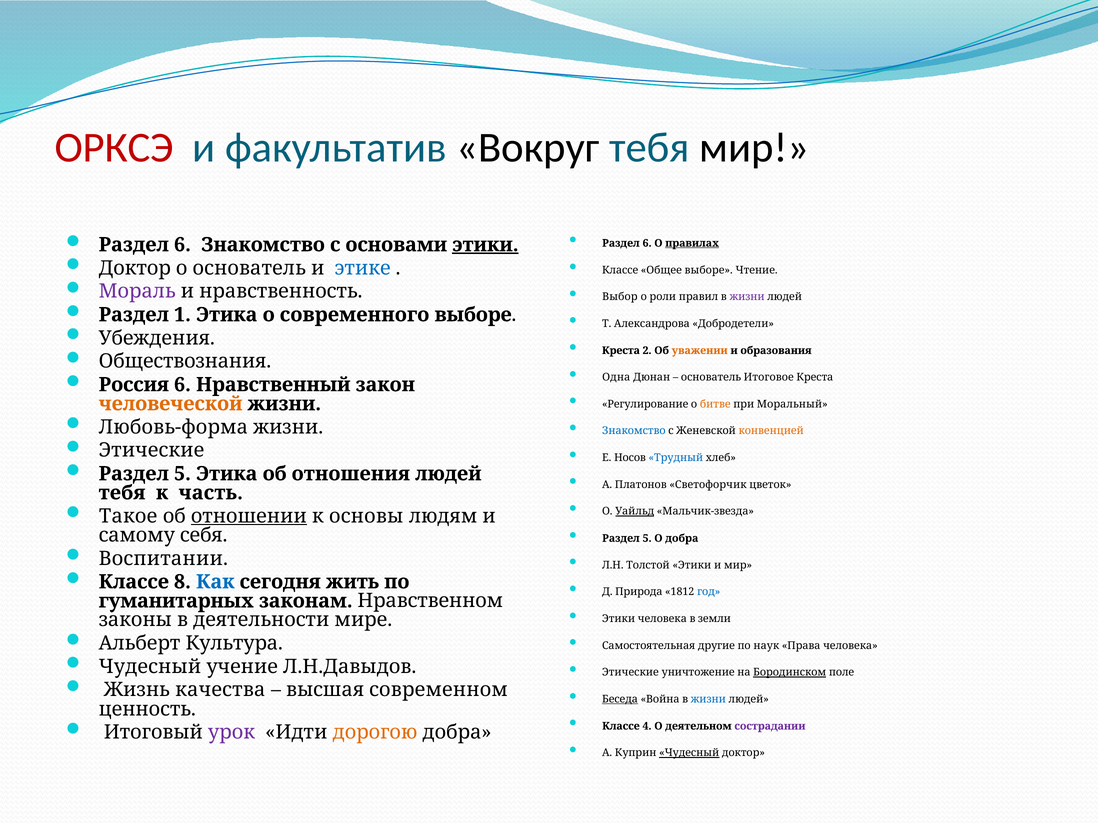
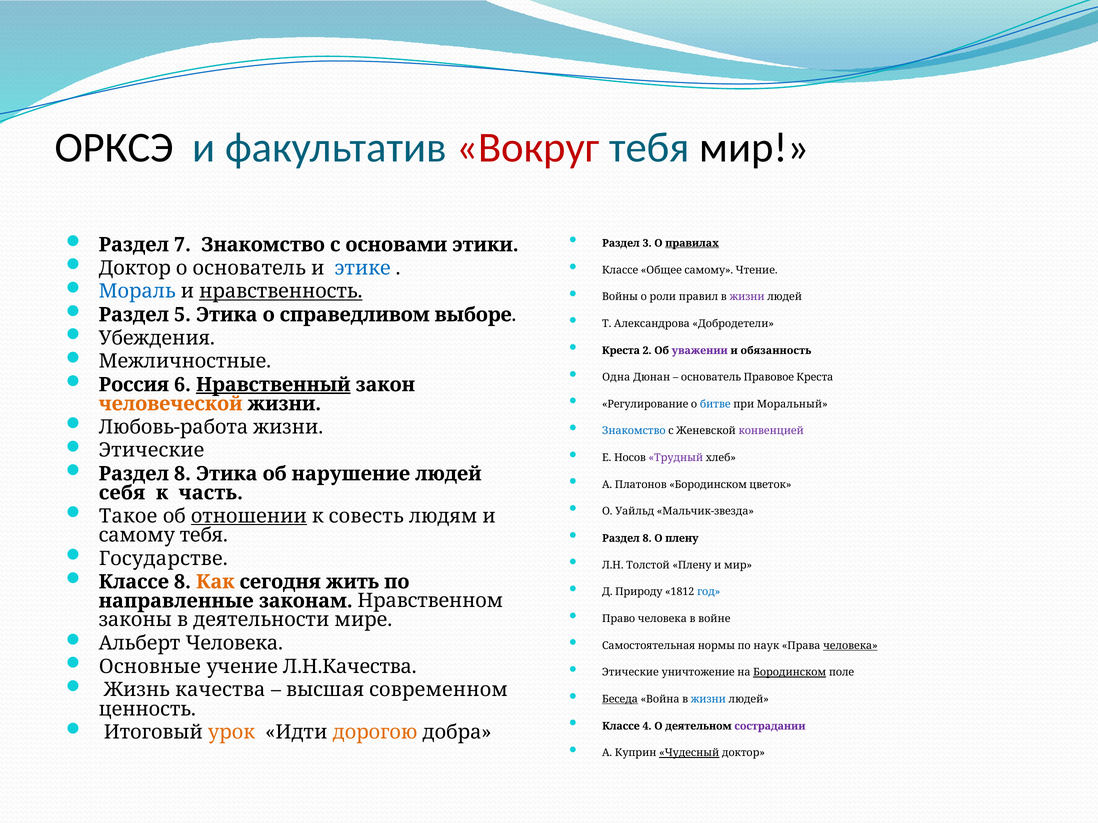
ОРКСЭ colour: red -> black
Вокруг colour: black -> red
6 at (182, 245): 6 -> 7
этики at (485, 245) underline: present -> none
6 at (647, 243): 6 -> 3
Общее выборе: выборе -> самому
Мораль colour: purple -> blue
нравственность underline: none -> present
Выбор: Выбор -> Войны
1: 1 -> 5
современного: современного -> справедливом
уважении colour: orange -> purple
образования: образования -> обязанность
Обществознания: Обществознания -> Межличностные
Итоговое: Итоговое -> Правовое
Нравственный underline: none -> present
битве colour: orange -> blue
Любовь-форма: Любовь-форма -> Любовь-работа
конвенцией colour: orange -> purple
Трудный colour: blue -> purple
5 at (182, 474): 5 -> 8
отношения: отношения -> нарушение
Платонов Светофорчик: Светофорчик -> Бородинском
тебя at (122, 493): тебя -> себя
Уайльд underline: present -> none
основы: основы -> совесть
самому себя: себя -> тебя
5 at (647, 539): 5 -> 8
О добра: добра -> плену
Воспитании: Воспитании -> Государстве
Толстой Этики: Этики -> Плену
Как colour: blue -> orange
Природа: Природа -> Природу
гуманитарных: гуманитарных -> направленные
Этики at (619, 619): Этики -> Право
земли: земли -> войне
Альберт Культура: Культура -> Человека
другие: другие -> нормы
человека at (850, 646) underline: none -> present
Чудесный at (150, 667): Чудесный -> Основные
Л.Н.Давыдов: Л.Н.Давыдов -> Л.Н.Качества
урок colour: purple -> orange
